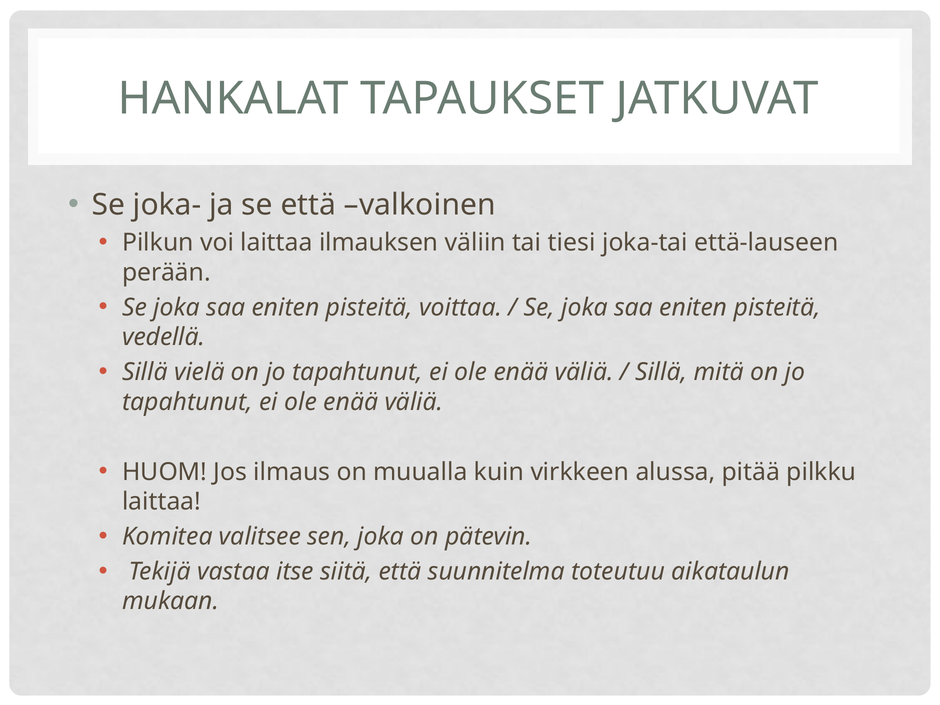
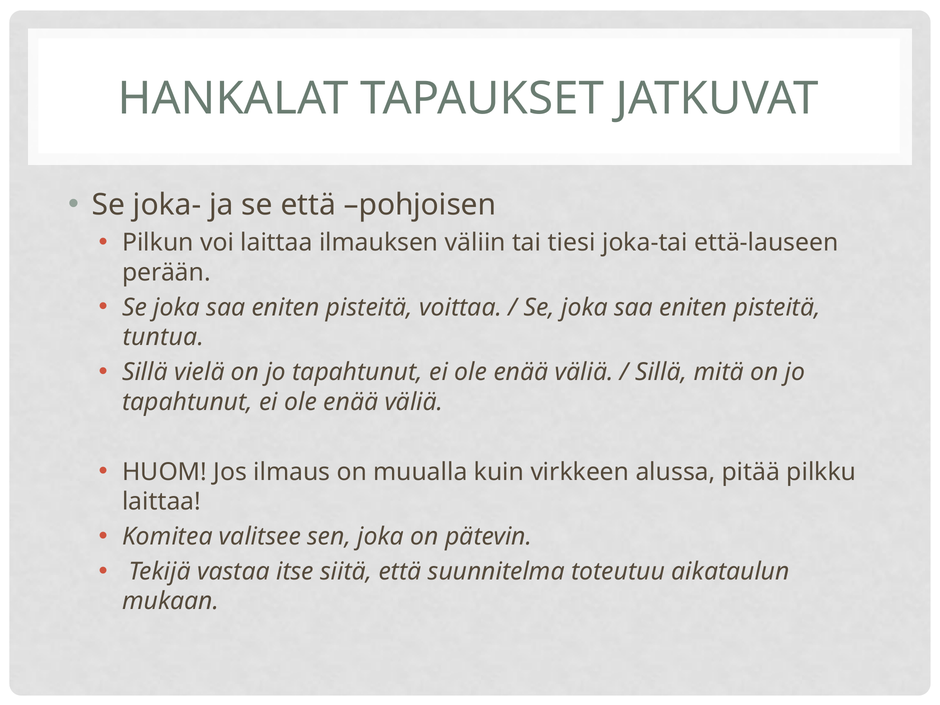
valkoinen: valkoinen -> pohjoisen
vedellä: vedellä -> tuntua
